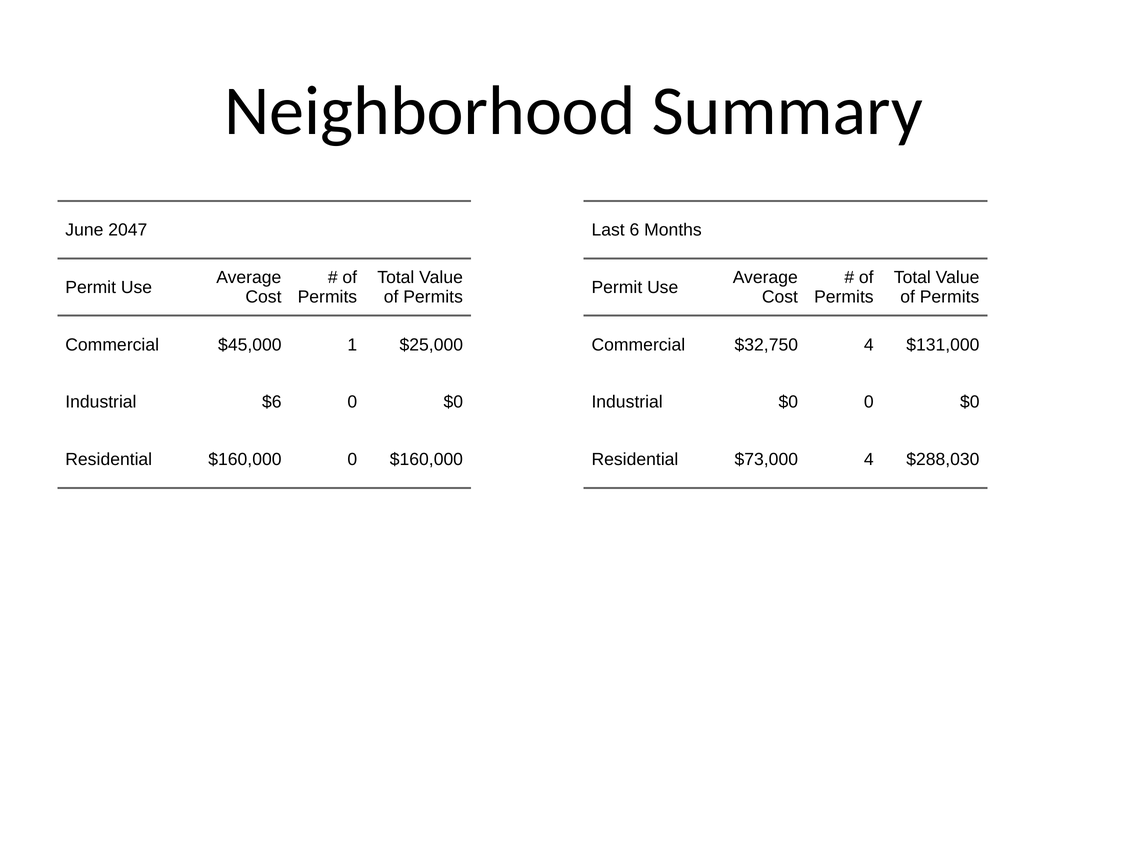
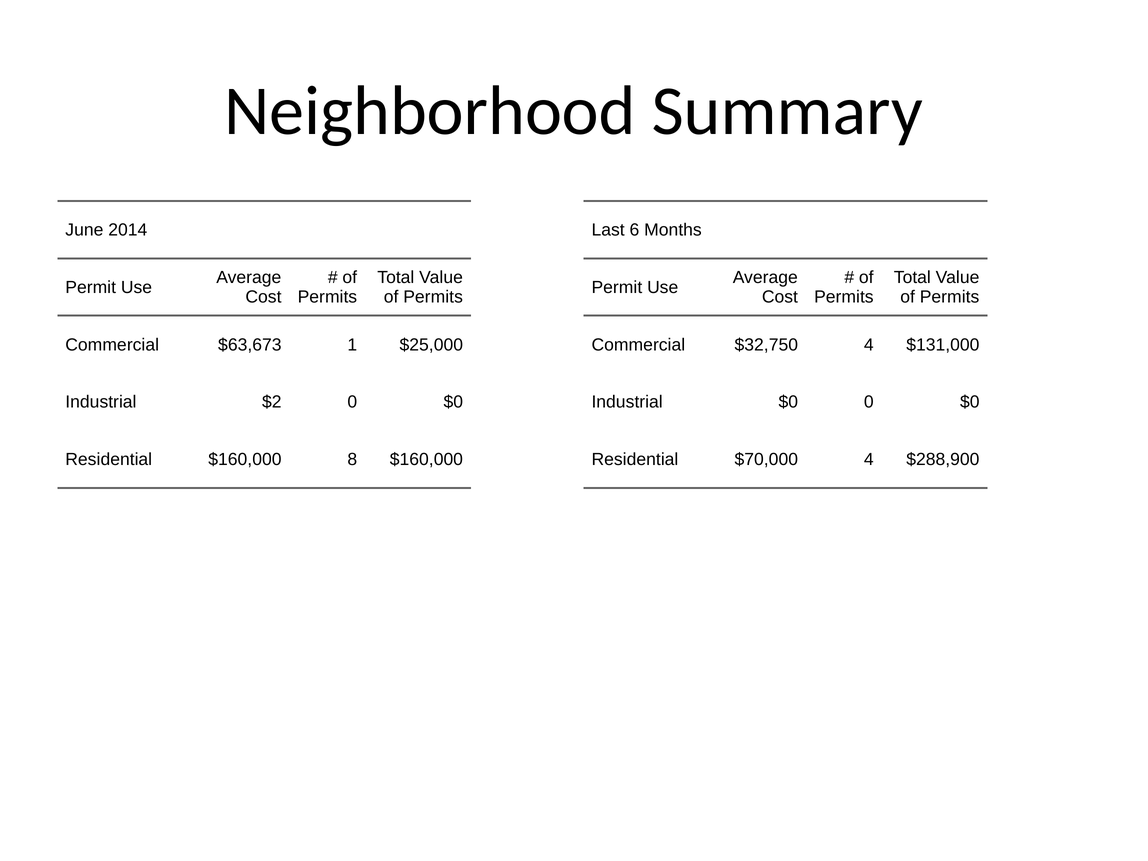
2047: 2047 -> 2014
$45,000: $45,000 -> $63,673
$6: $6 -> $2
$160,000 0: 0 -> 8
$73,000: $73,000 -> $70,000
$288,030: $288,030 -> $288,900
